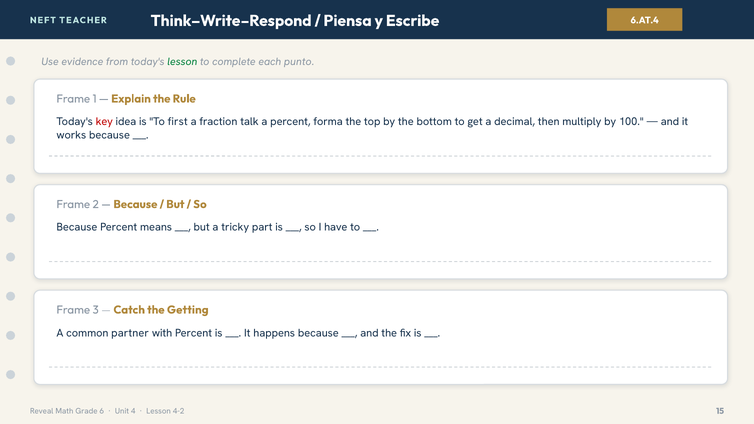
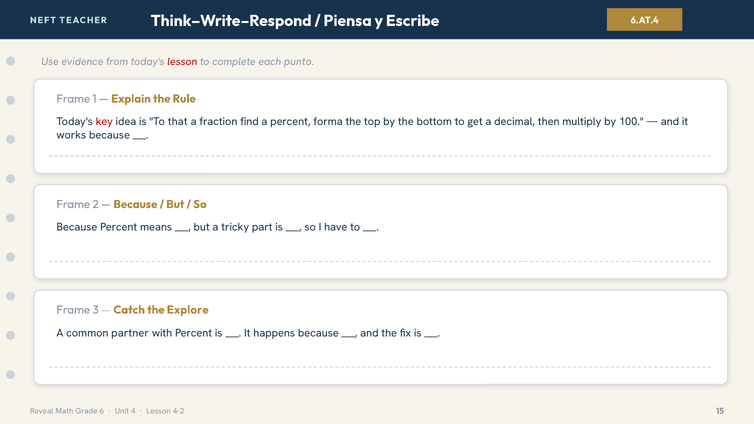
lesson at (182, 62) colour: green -> red
first: first -> that
talk: talk -> find
Getting: Getting -> Explore
